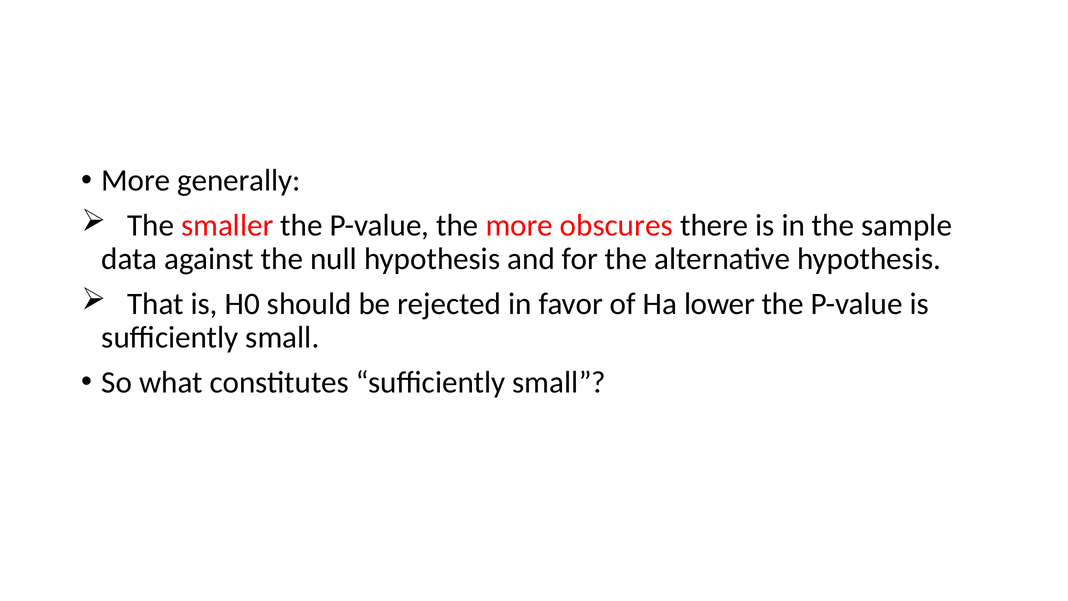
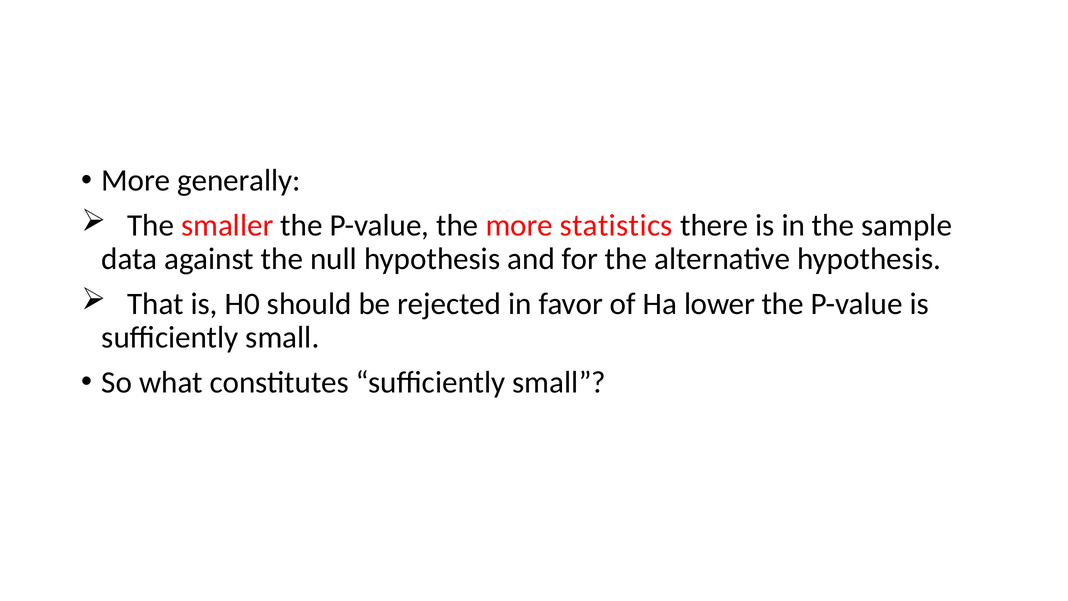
obscures: obscures -> statistics
